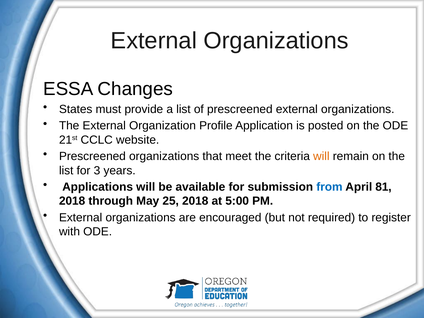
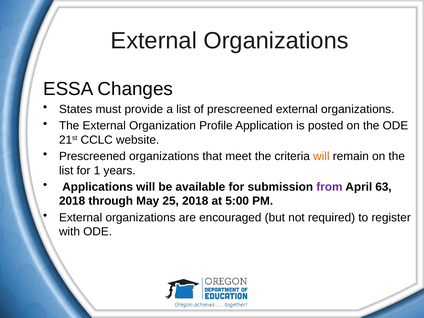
3: 3 -> 1
from colour: blue -> purple
81: 81 -> 63
